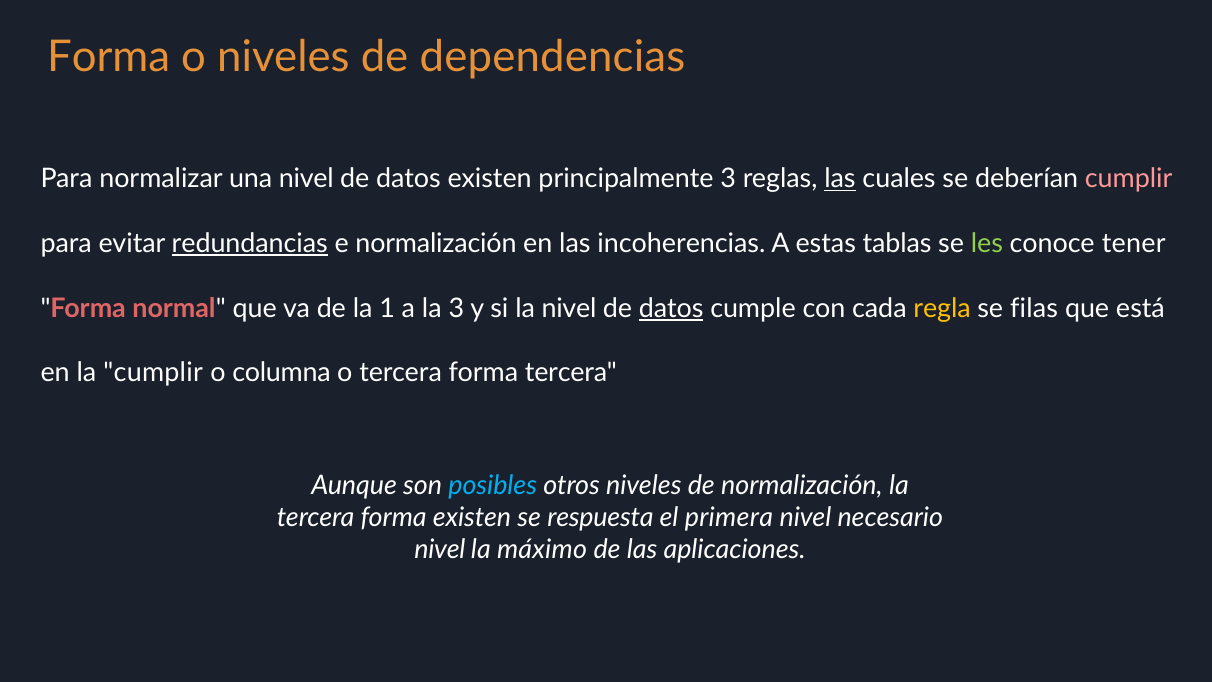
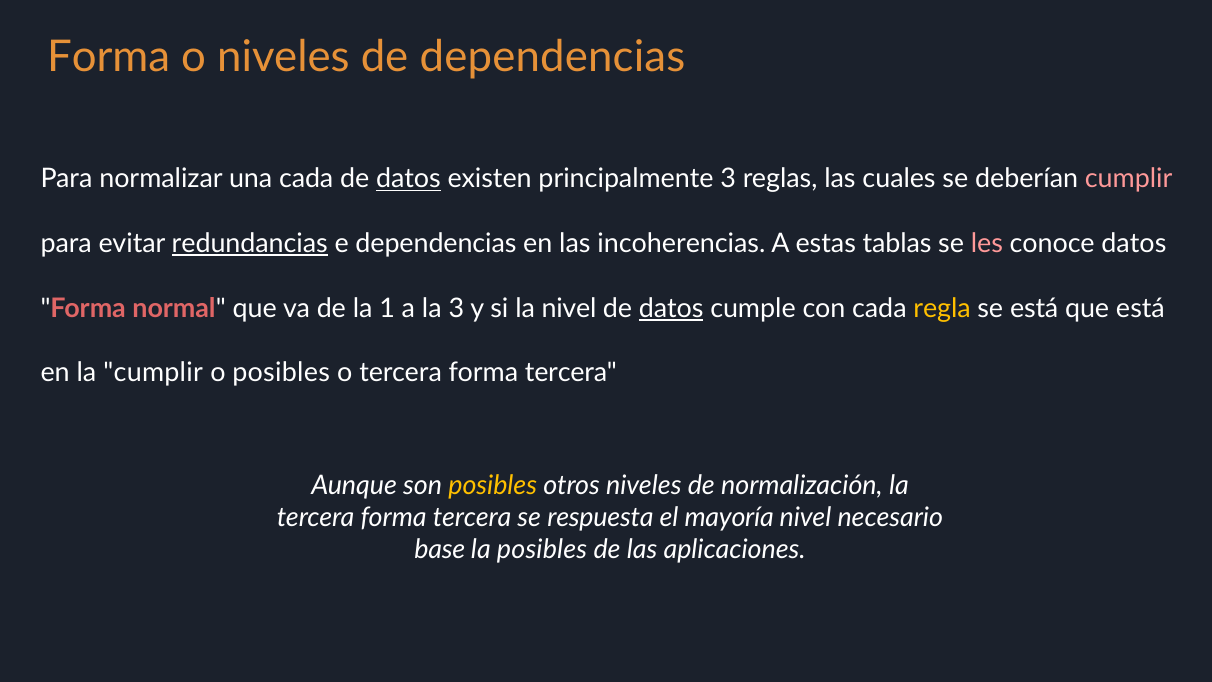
una nivel: nivel -> cada
datos at (408, 179) underline: none -> present
las at (840, 179) underline: present -> none
e normalización: normalización -> dependencias
les colour: light green -> pink
conoce tener: tener -> datos
se filas: filas -> está
o columna: columna -> posibles
posibles at (493, 485) colour: light blue -> yellow
existen at (472, 517): existen -> tercera
primera: primera -> mayoría
nivel at (440, 550): nivel -> base
la máximo: máximo -> posibles
